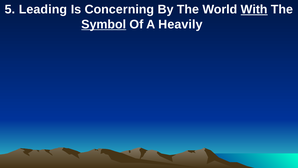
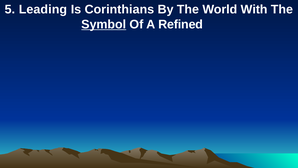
Concerning: Concerning -> Corinthians
With underline: present -> none
Heavily: Heavily -> Refined
